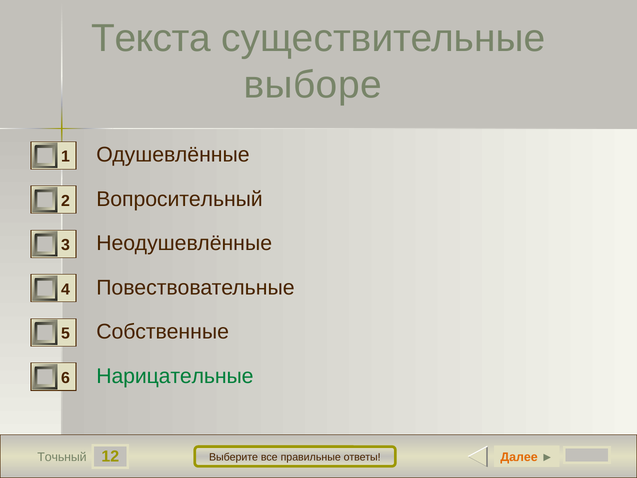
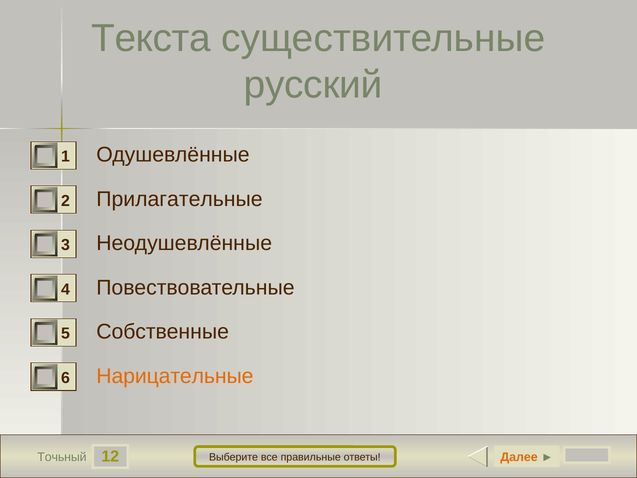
выборе: выборе -> русский
Вопросительный: Вопросительный -> Прилагательные
Нарицательные colour: green -> orange
